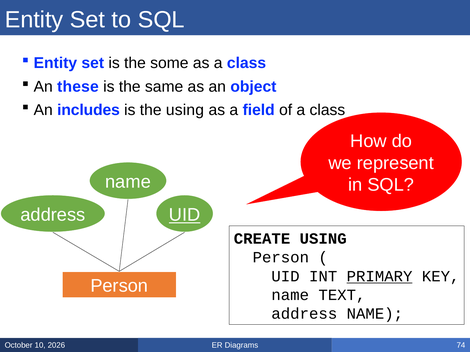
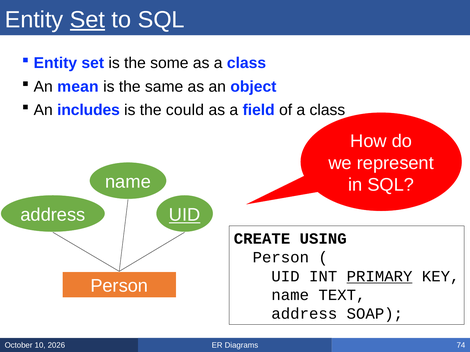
Set at (87, 20) underline: none -> present
these: these -> mean
the using: using -> could
NAME at (375, 314): NAME -> SOAP
